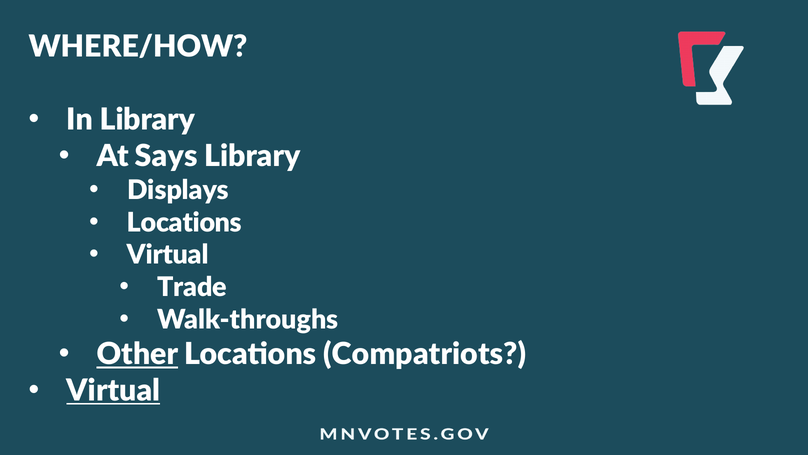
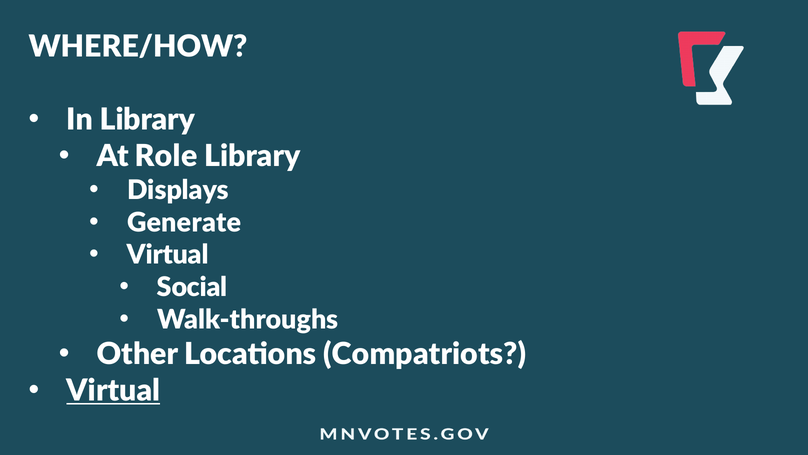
Says: Says -> Role
Locations at (184, 222): Locations -> Generate
Trade: Trade -> Social
Other underline: present -> none
